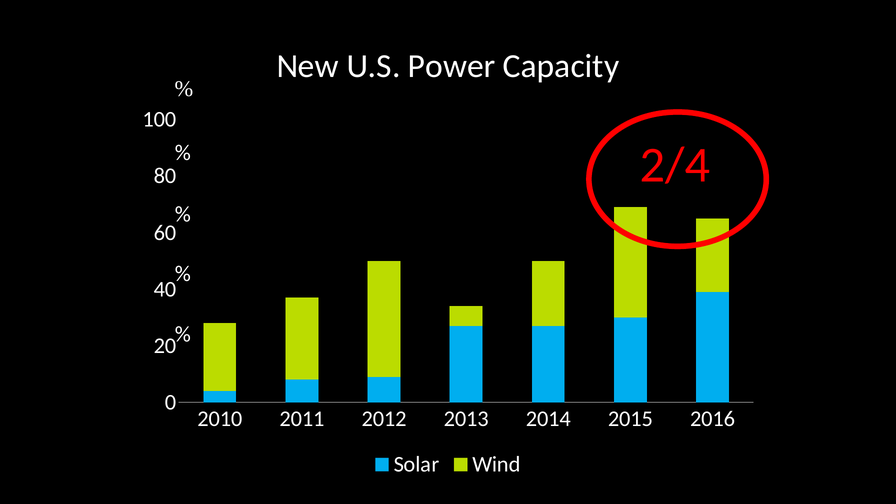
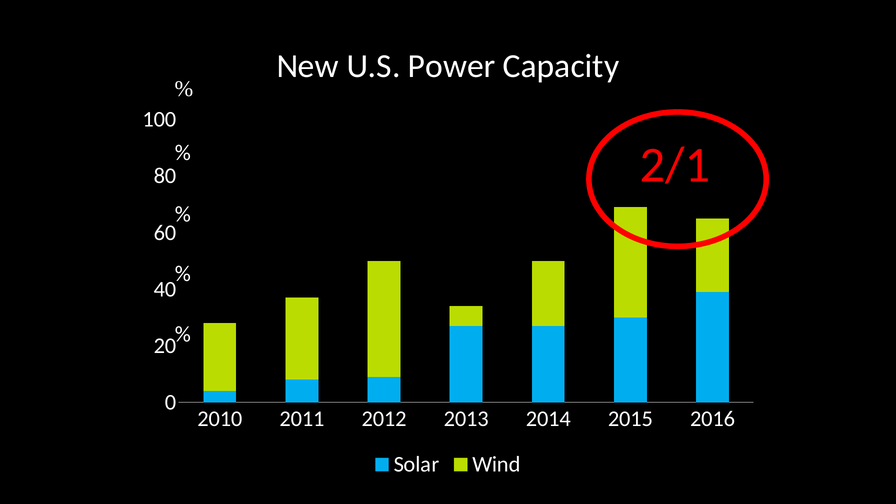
2/4: 2/4 -> 2/1
